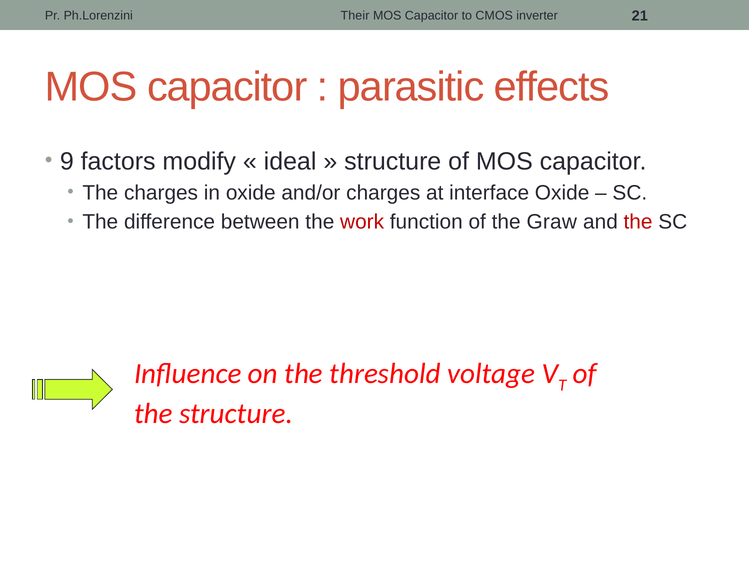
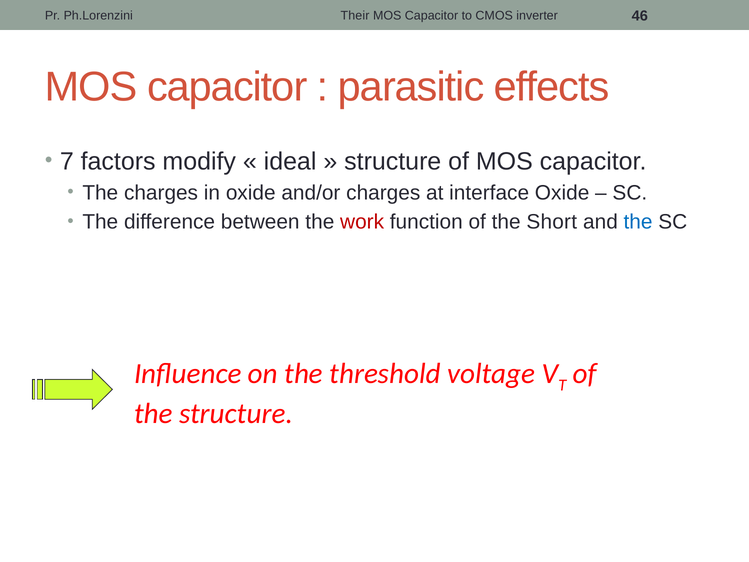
21: 21 -> 46
9: 9 -> 7
Graw: Graw -> Short
the at (638, 222) colour: red -> blue
